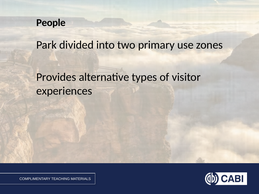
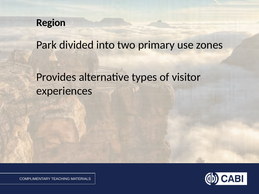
People: People -> Region
